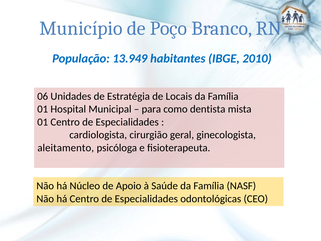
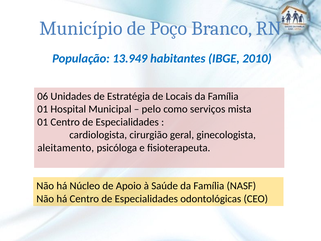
para: para -> pelo
dentista: dentista -> serviços
